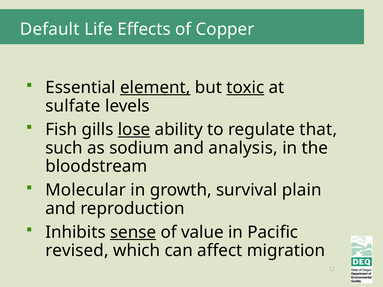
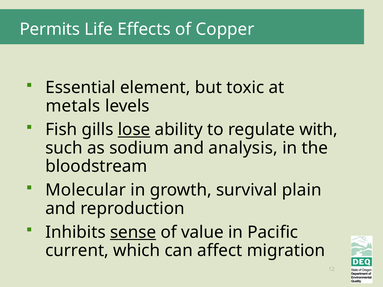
Default: Default -> Permits
element underline: present -> none
toxic underline: present -> none
sulfate: sulfate -> metals
that: that -> with
revised: revised -> current
